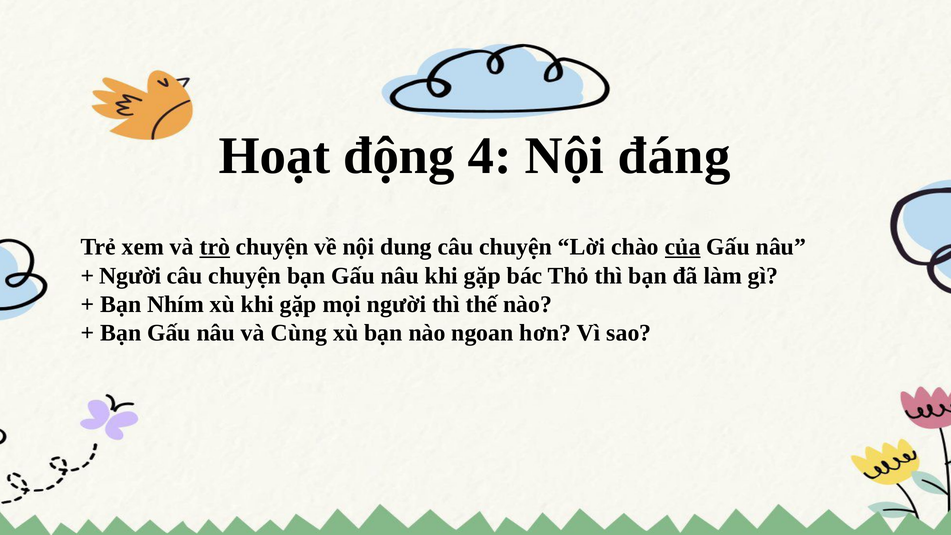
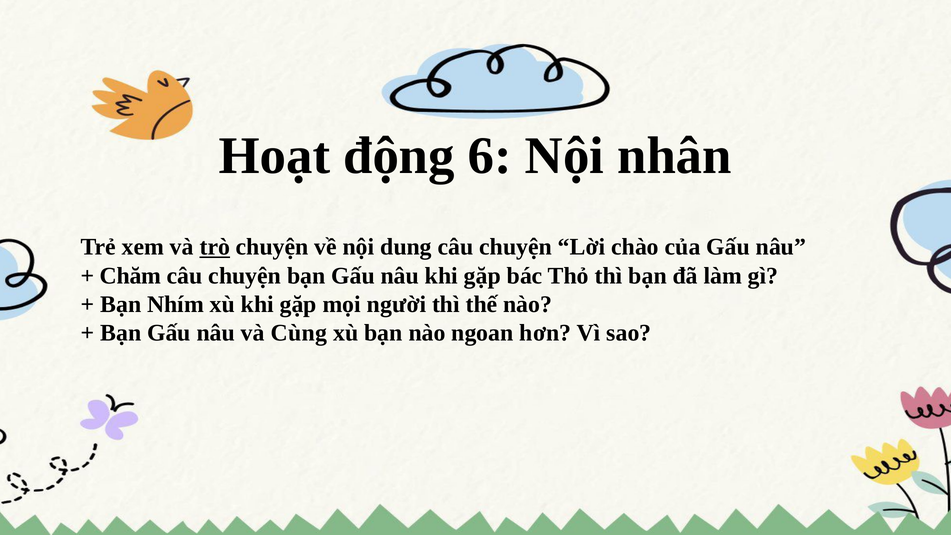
4: 4 -> 6
đáng: đáng -> nhân
của underline: present -> none
Người at (131, 276): Người -> Chăm
